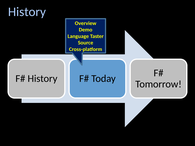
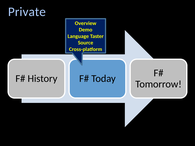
History at (27, 12): History -> Private
